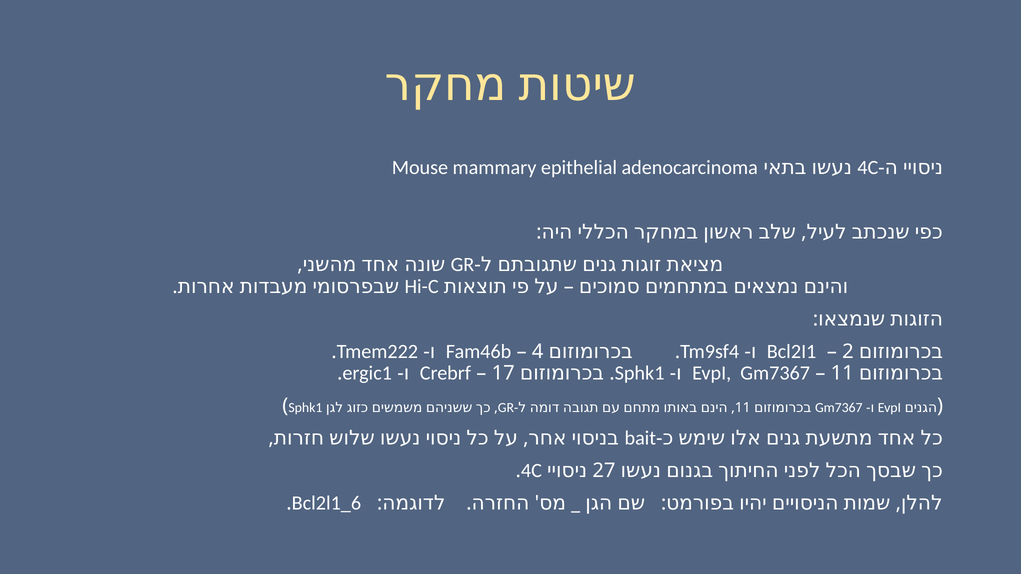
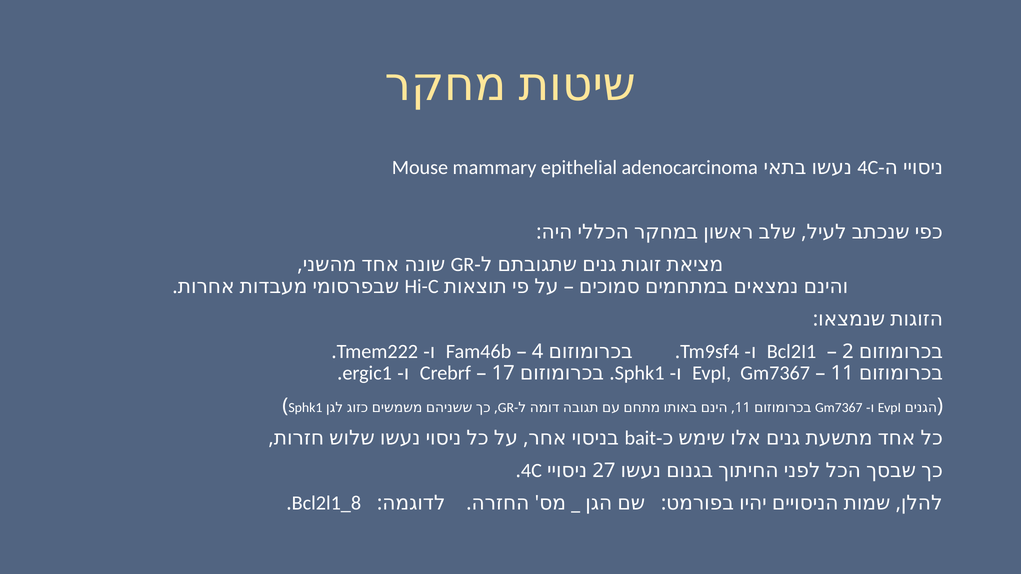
Bcl2l1_6: Bcl2l1_6 -> Bcl2l1_8
